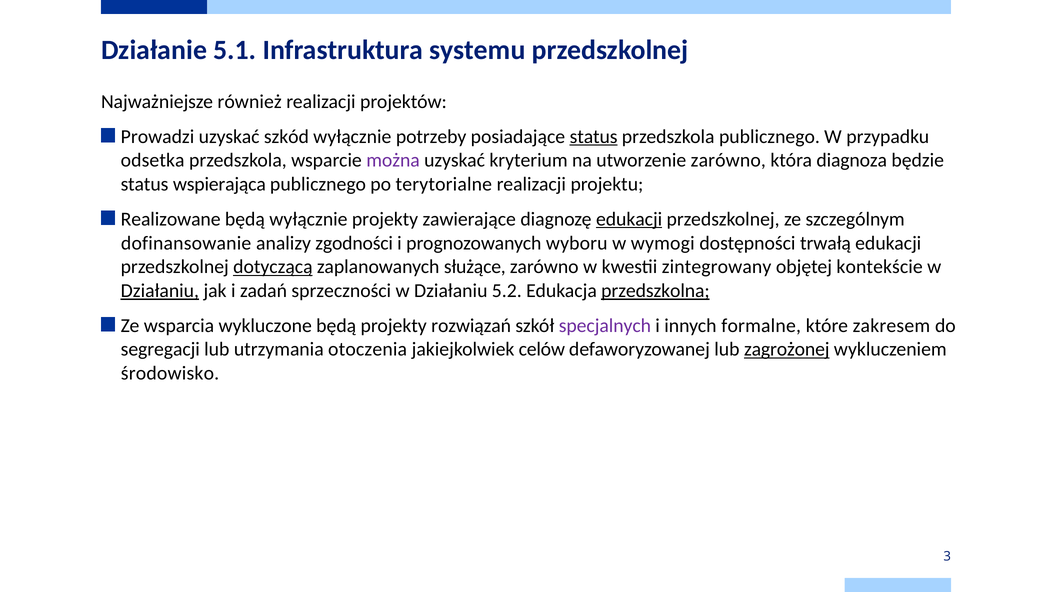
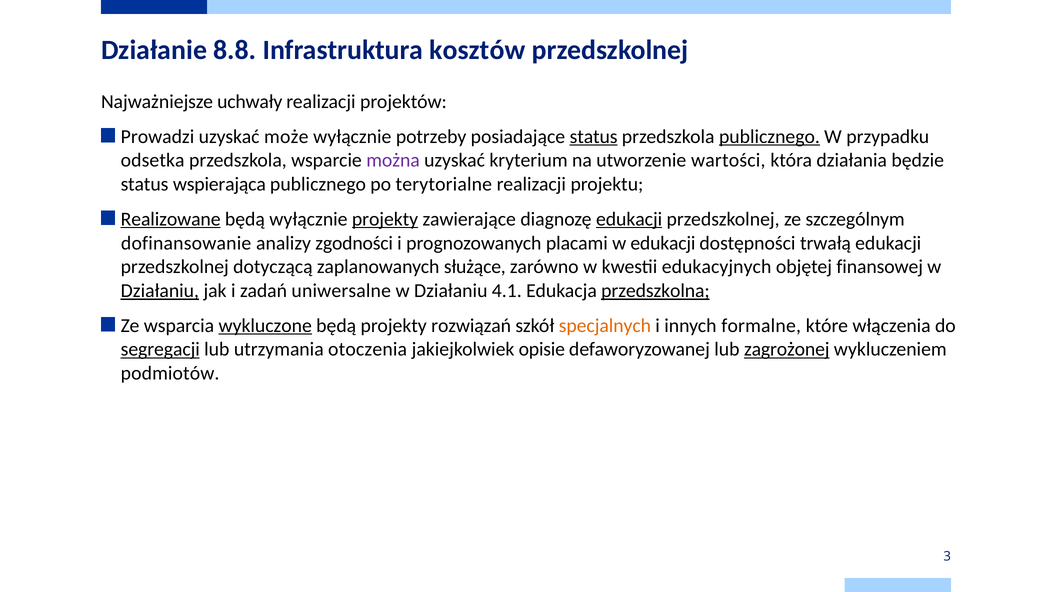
5.1: 5.1 -> 8.8
systemu: systemu -> kosztów
również: również -> uchwały
szkód: szkód -> może
publicznego at (769, 137) underline: none -> present
utworzenie zarówno: zarówno -> wartości
diagnoza: diagnoza -> działania
Realizowane underline: none -> present
projekty at (385, 219) underline: none -> present
wyboru: wyboru -> placami
w wymogi: wymogi -> edukacji
dotyczącą underline: present -> none
zintegrowany: zintegrowany -> edukacyjnych
kontekście: kontekście -> finansowej
sprzeczności: sprzeczności -> uniwersalne
5.2: 5.2 -> 4.1
wykluczone underline: none -> present
specjalnych colour: purple -> orange
zakresem: zakresem -> włączenia
segregacji underline: none -> present
celów: celów -> opisie
środowisko: środowisko -> podmiotów
